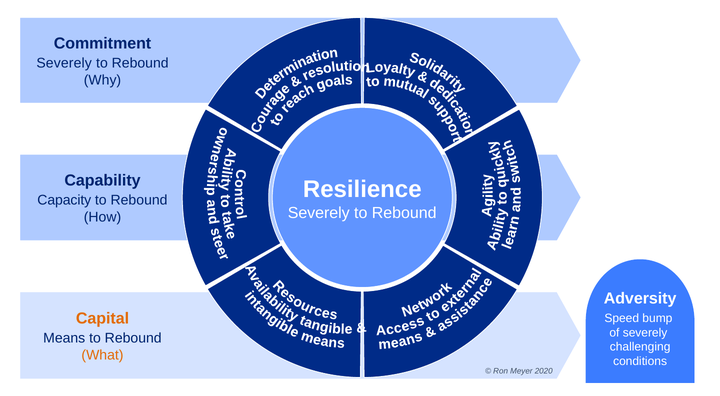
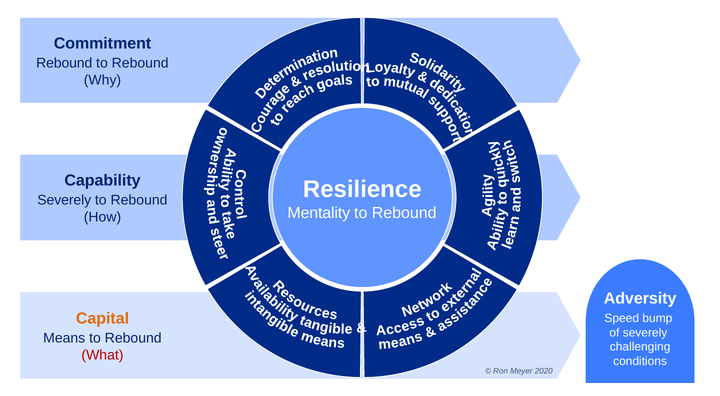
Severely at (64, 63): Severely -> Rebound
Capacity at (64, 200): Capacity -> Severely
Severely at (319, 213): Severely -> Mentality
What colour: orange -> red
